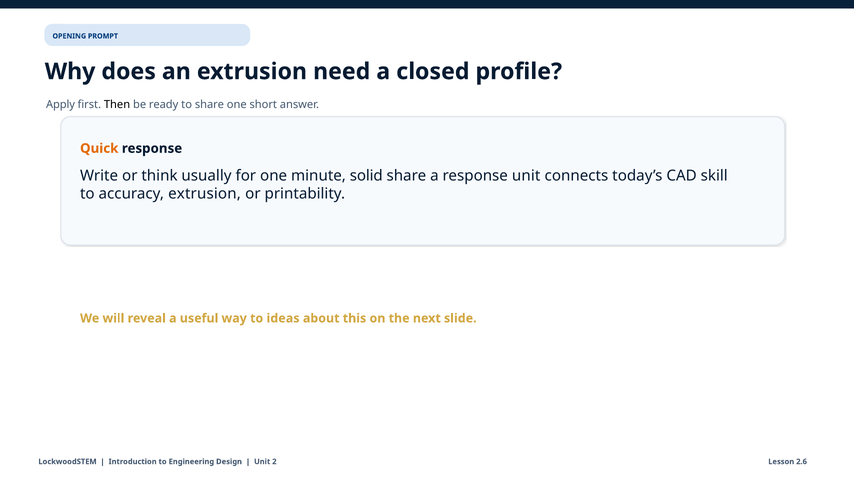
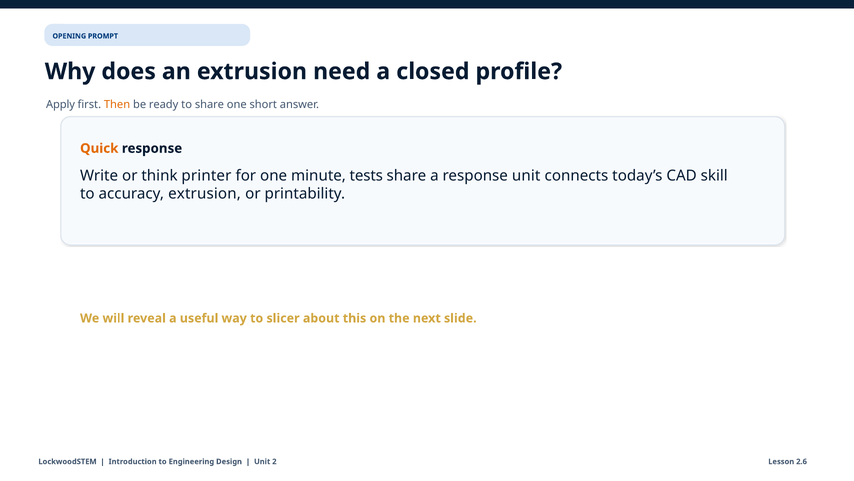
Then colour: black -> orange
usually: usually -> printer
solid: solid -> tests
ideas: ideas -> slicer
